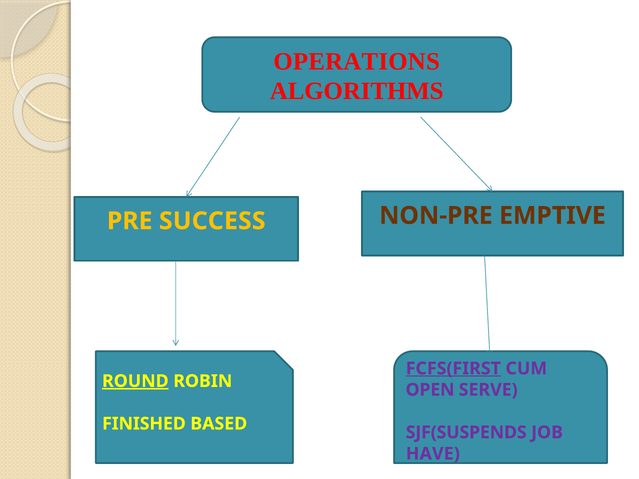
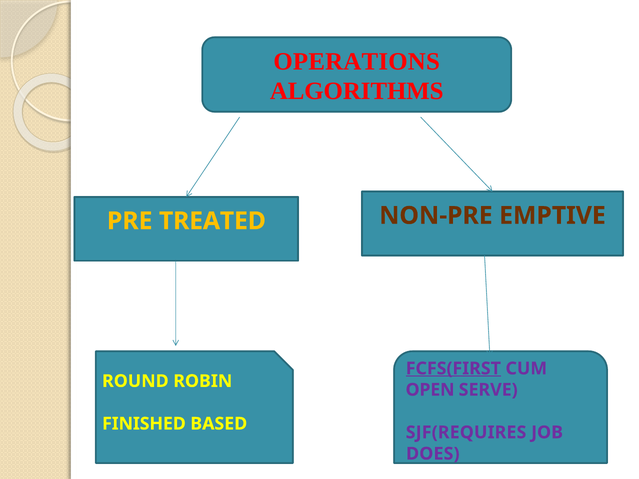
SUCCESS: SUCCESS -> TREATED
ROUND underline: present -> none
SJF(SUSPENDS: SJF(SUSPENDS -> SJF(REQUIRES
HAVE: HAVE -> DOES
